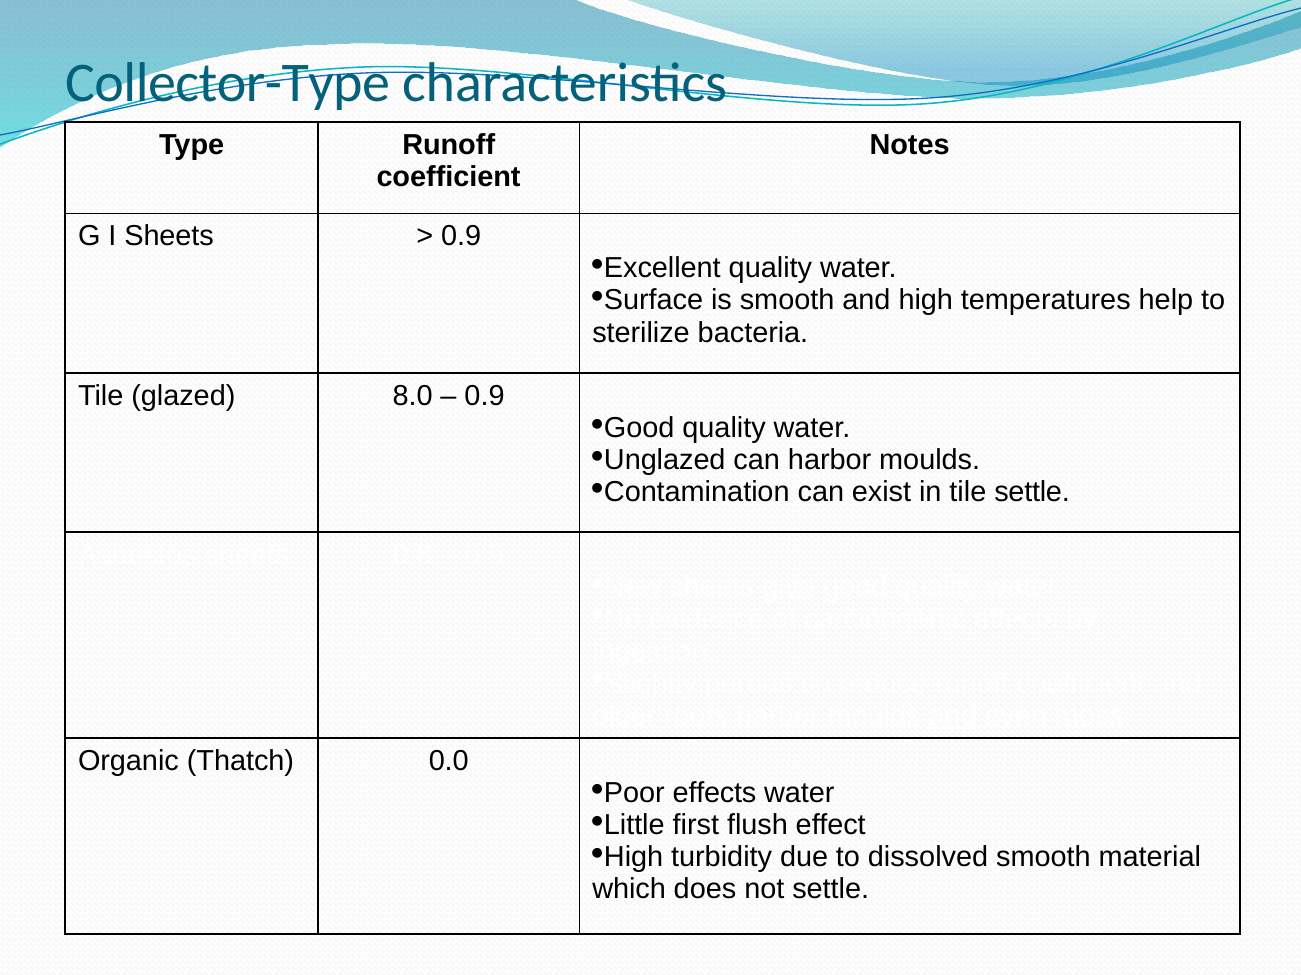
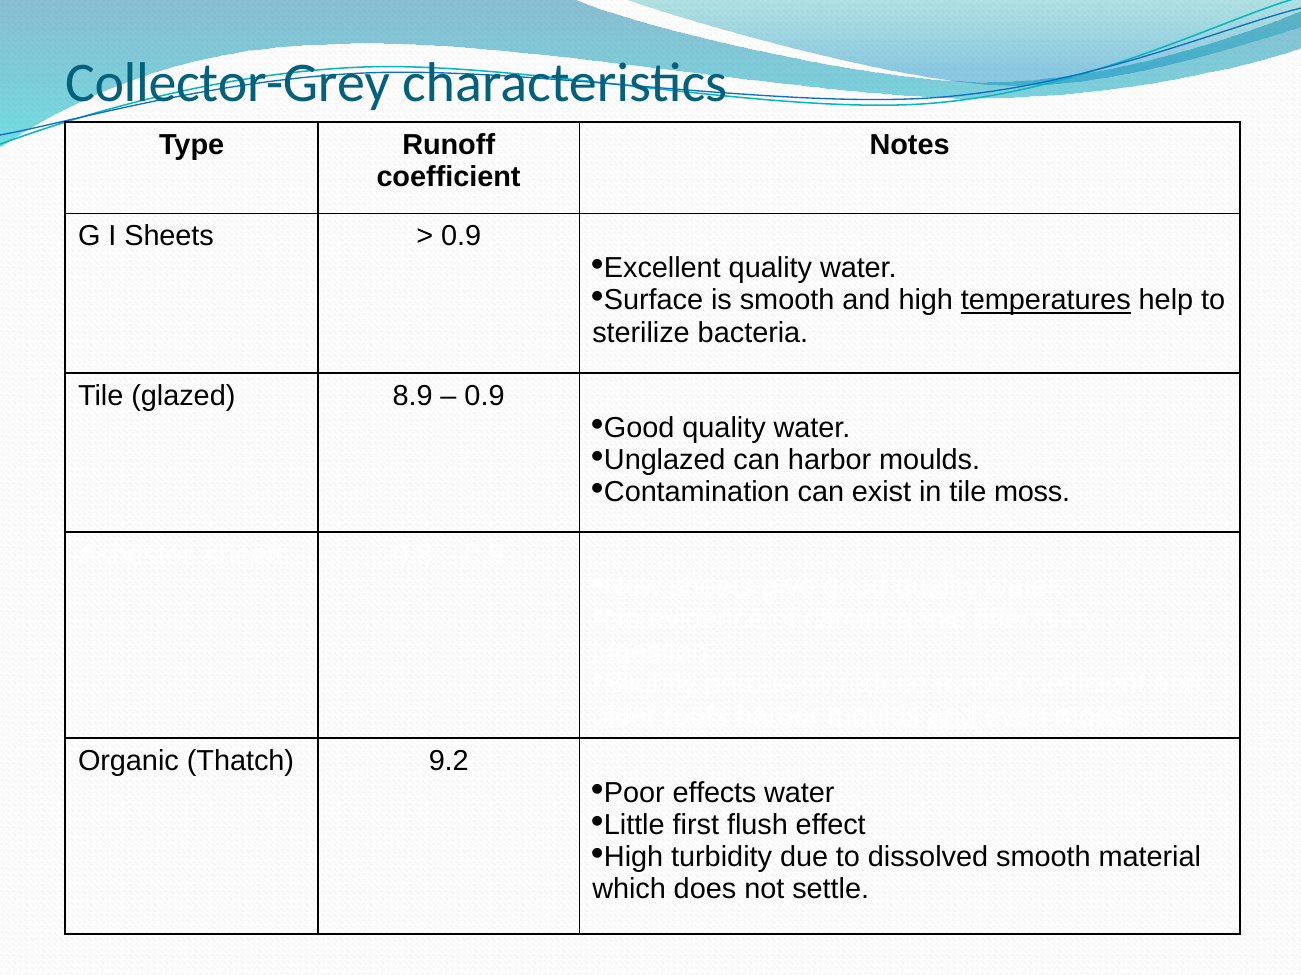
Collector-Type: Collector-Type -> Collector-Grey
temperatures underline: none -> present
8.0: 8.0 -> 8.9
tile settle: settle -> moss
0.0: 0.0 -> 9.2
